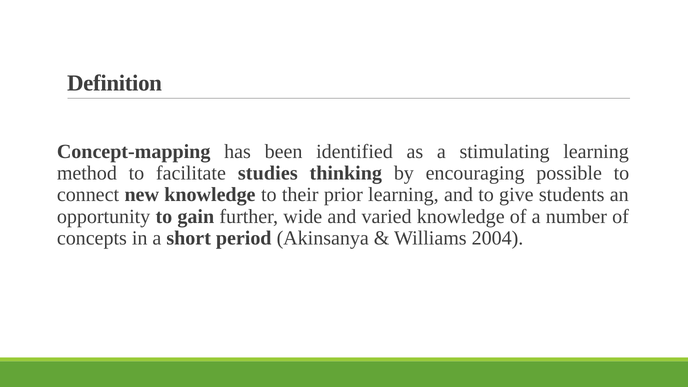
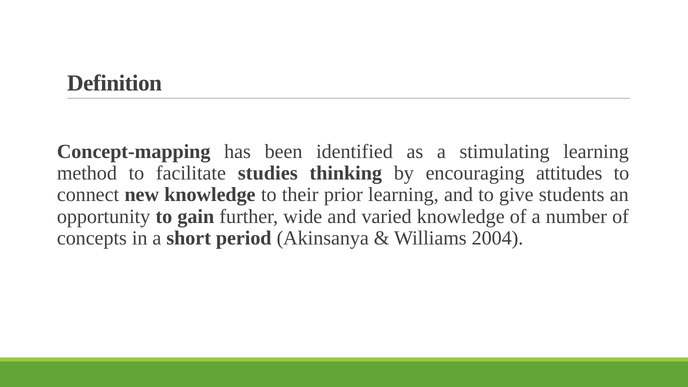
possible: possible -> attitudes
